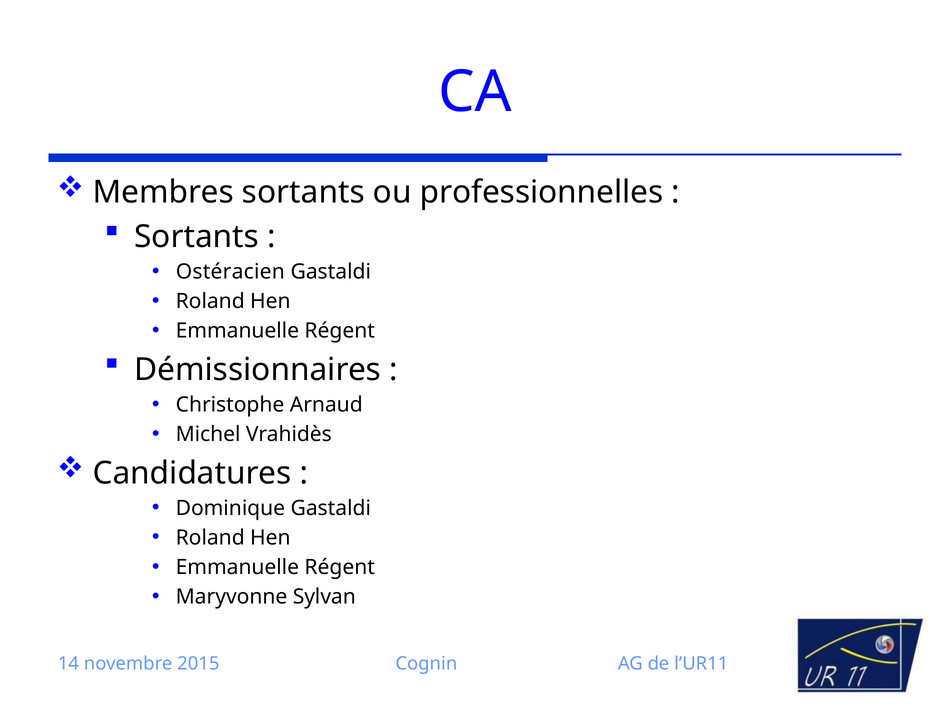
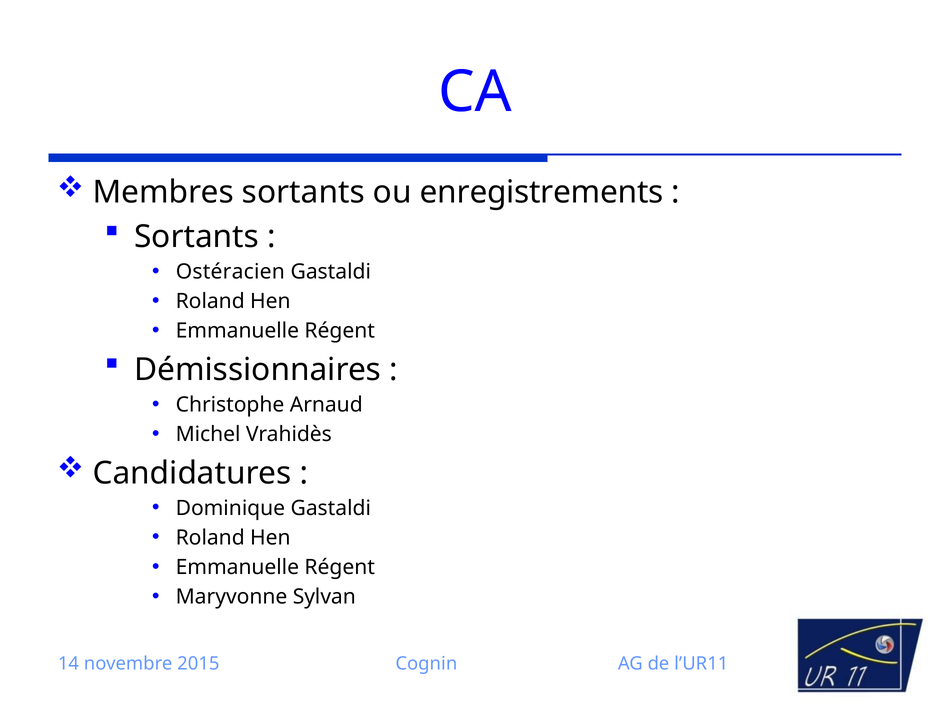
professionnelles: professionnelles -> enregistrements
